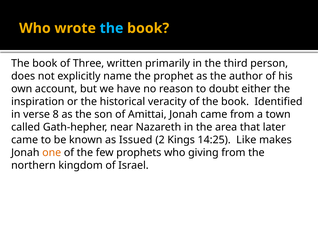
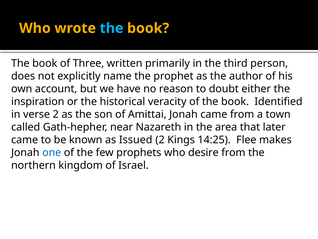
verse 8: 8 -> 2
Like: Like -> Flee
one colour: orange -> blue
giving: giving -> desire
